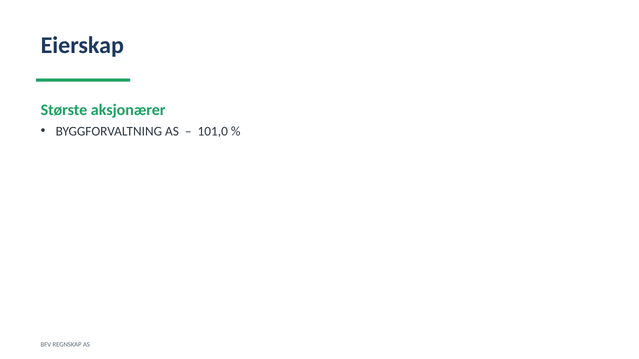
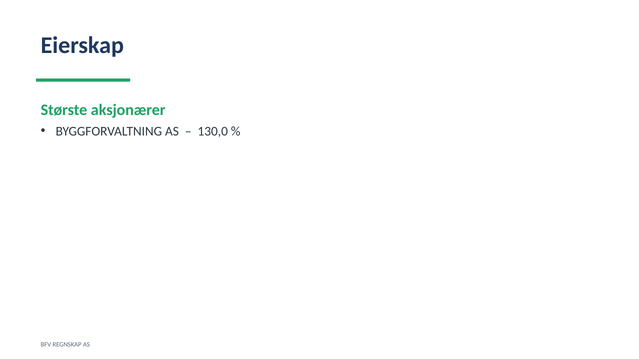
101,0: 101,0 -> 130,0
